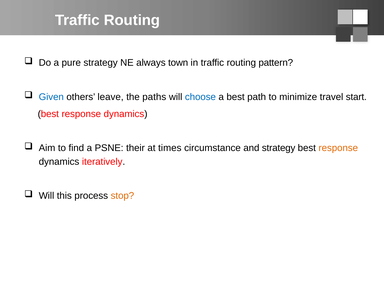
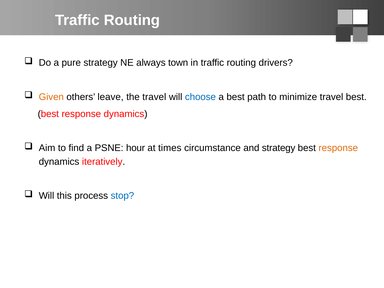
pattern: pattern -> drivers
Given colour: blue -> orange
the paths: paths -> travel
travel start: start -> best
their: their -> hour
stop colour: orange -> blue
